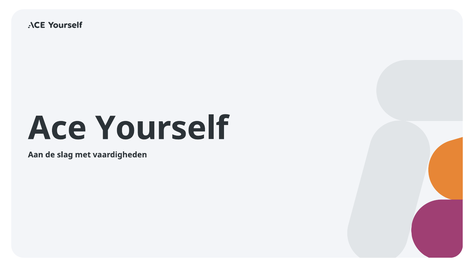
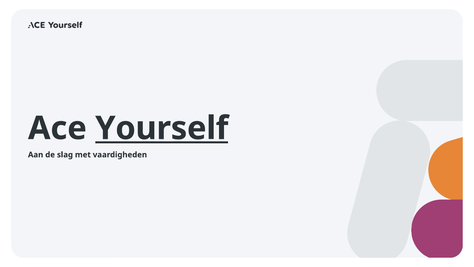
Yourself underline: none -> present
